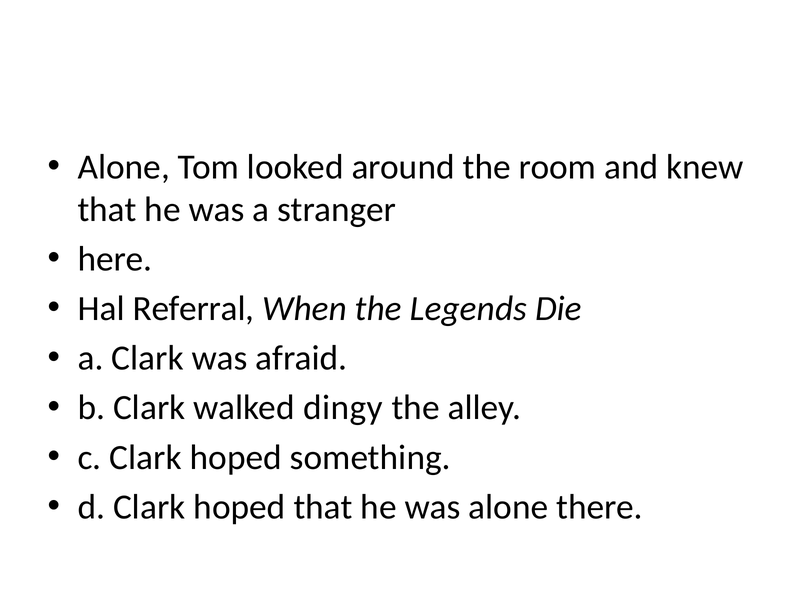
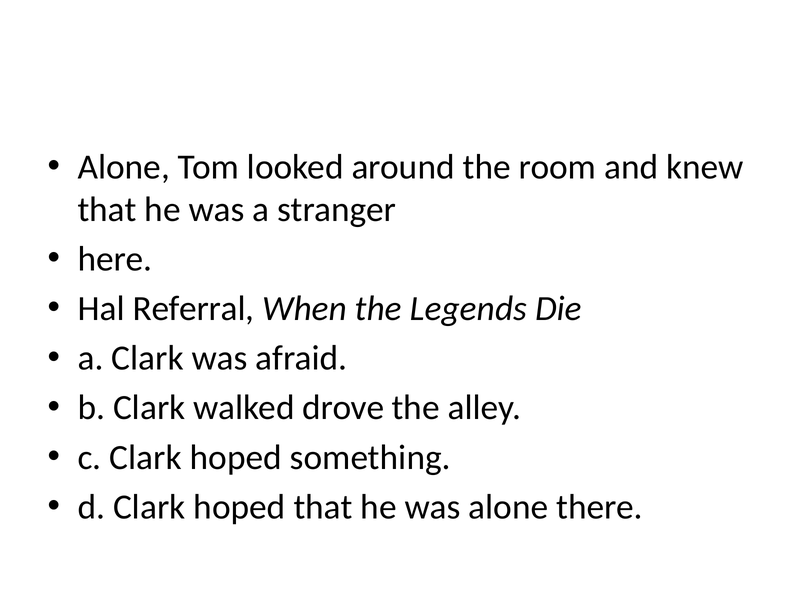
dingy: dingy -> drove
